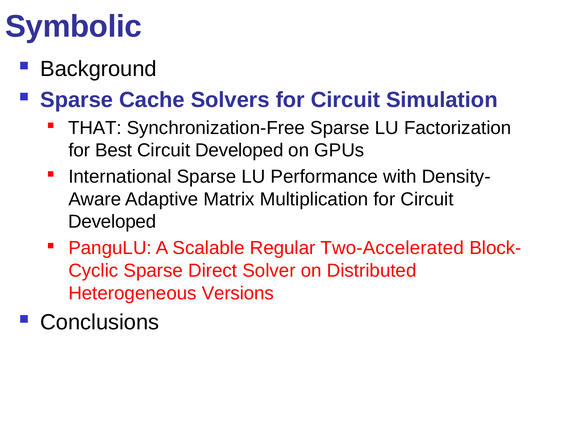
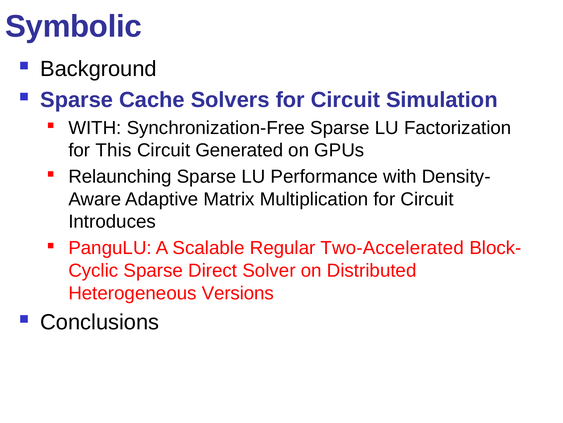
THAT at (95, 128): THAT -> WITH
Best: Best -> This
Developed at (239, 150): Developed -> Generated
International: International -> Relaunching
Developed at (112, 221): Developed -> Introduces
